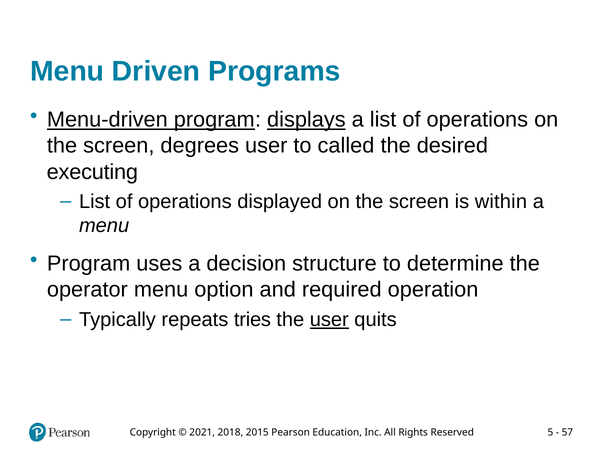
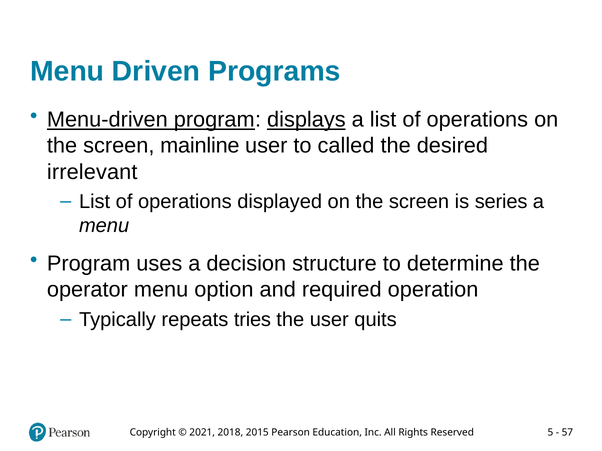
degrees: degrees -> mainline
executing: executing -> irrelevant
within: within -> series
user at (329, 320) underline: present -> none
